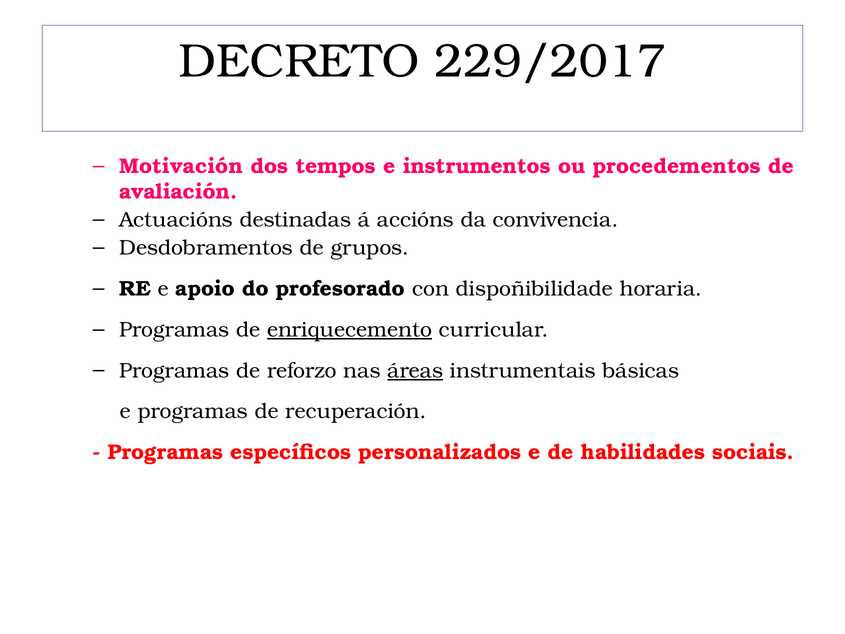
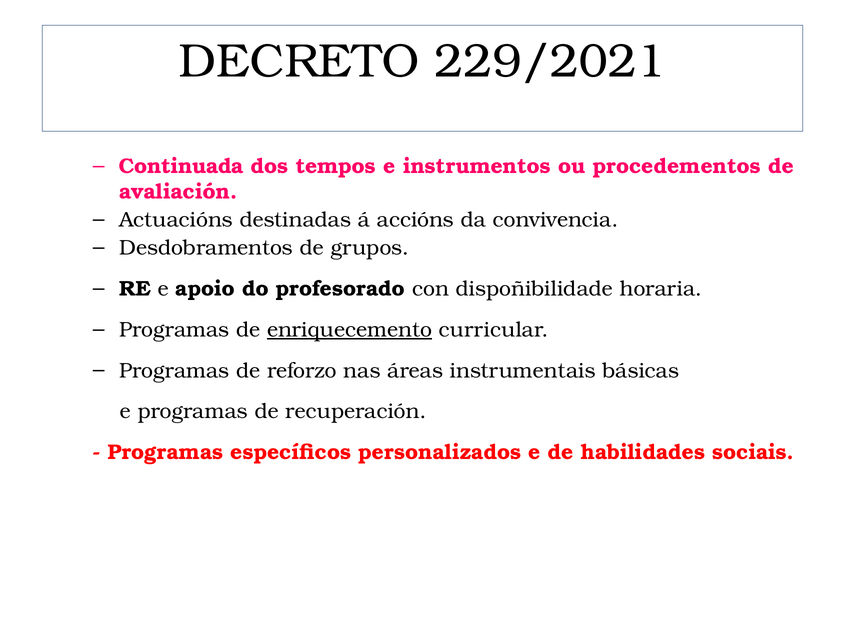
229/2017: 229/2017 -> 229/2021
Motivación: Motivación -> Continuada
áreas underline: present -> none
